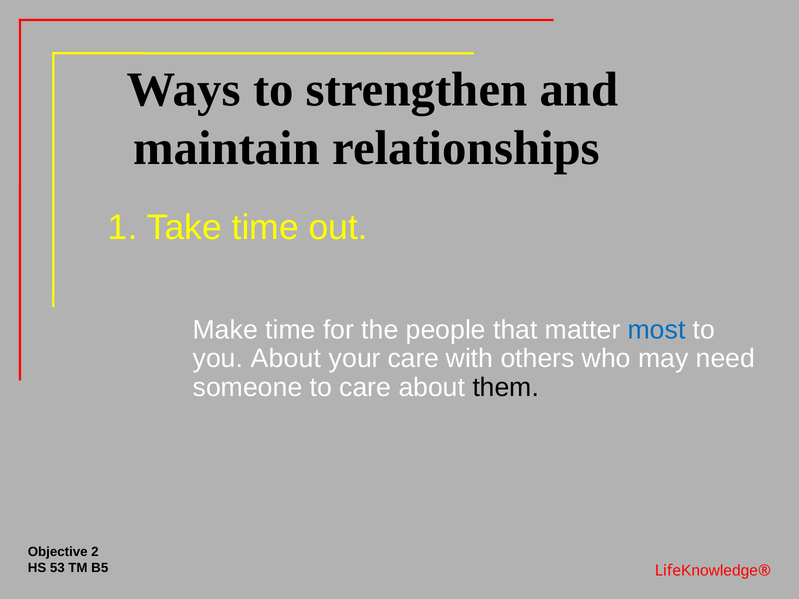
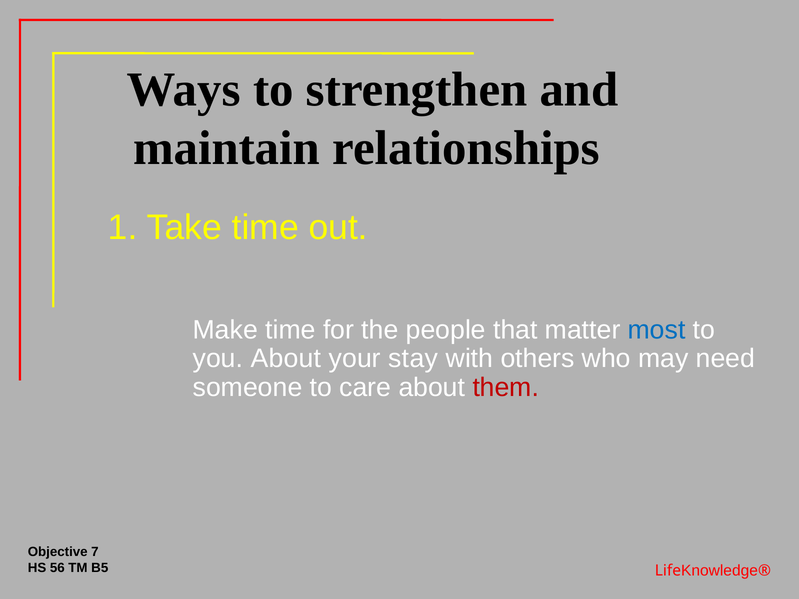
your care: care -> stay
them colour: black -> red
2: 2 -> 7
53: 53 -> 56
